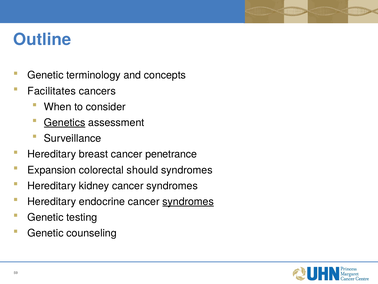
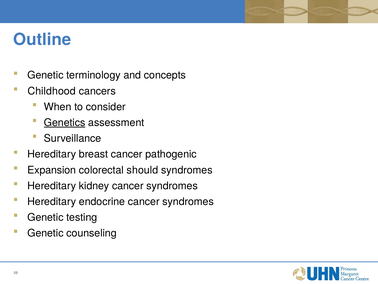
Facilitates: Facilitates -> Childhood
penetrance: penetrance -> pathogenic
syndromes at (188, 201) underline: present -> none
